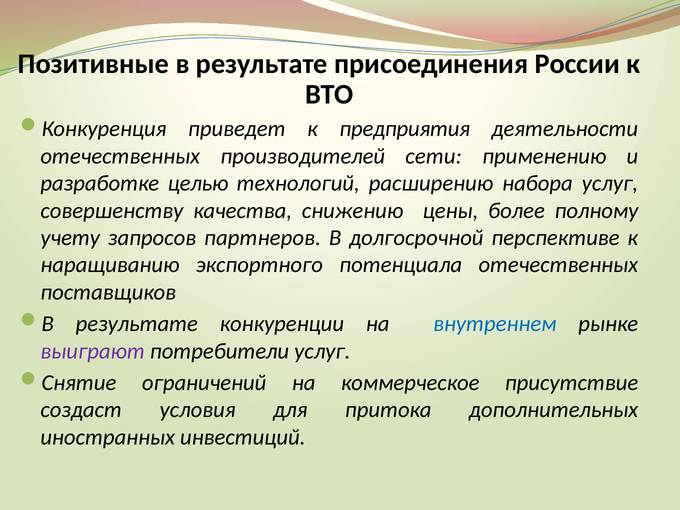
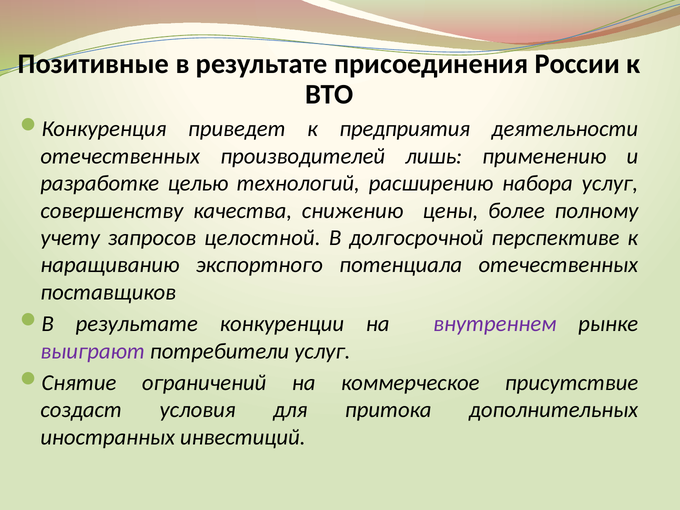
сети: сети -> лишь
партнеров: партнеров -> целостной
внутреннем colour: blue -> purple
